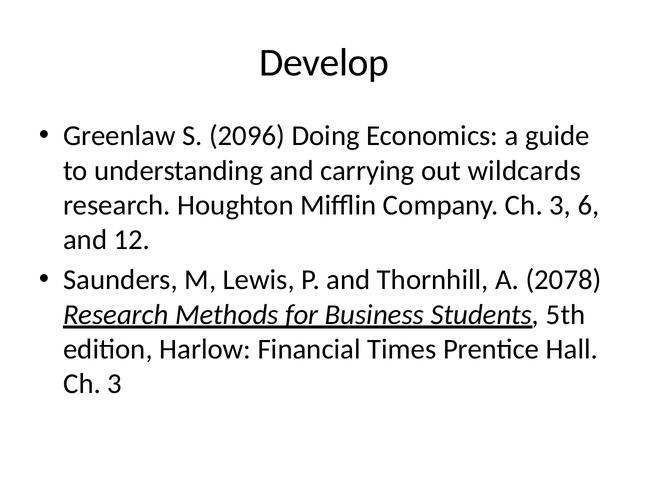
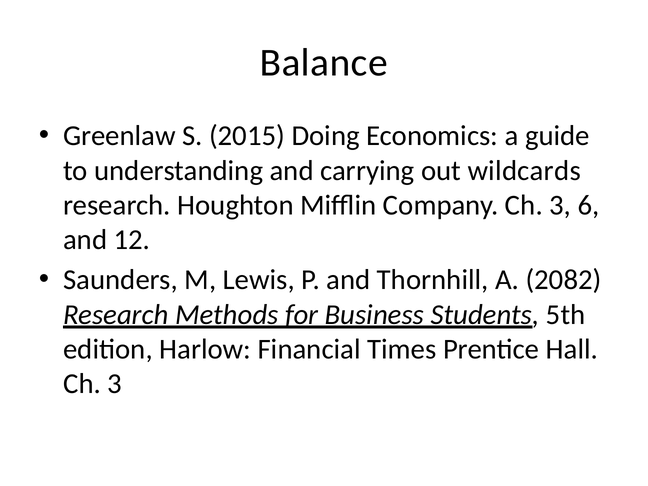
Develop: Develop -> Balance
2096: 2096 -> 2015
2078: 2078 -> 2082
